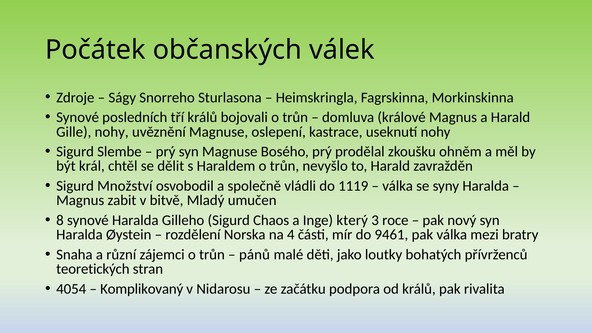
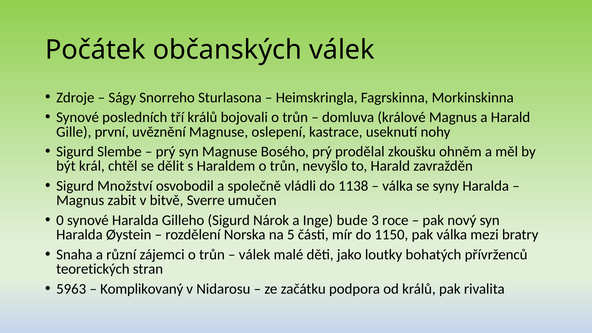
Gille nohy: nohy -> první
1119: 1119 -> 1138
Mladý: Mladý -> Sverre
8: 8 -> 0
Chaos: Chaos -> Nárok
který: který -> bude
4: 4 -> 5
9461: 9461 -> 1150
pánů at (254, 255): pánů -> válek
4054: 4054 -> 5963
